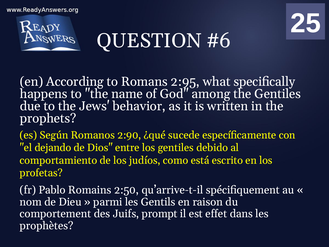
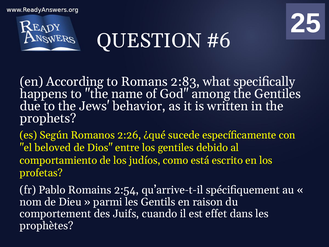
2:95: 2:95 -> 2:83
2:90: 2:90 -> 2:26
dejando: dejando -> beloved
2:50: 2:50 -> 2:54
prompt: prompt -> cuando
